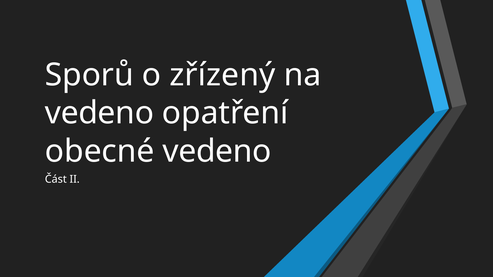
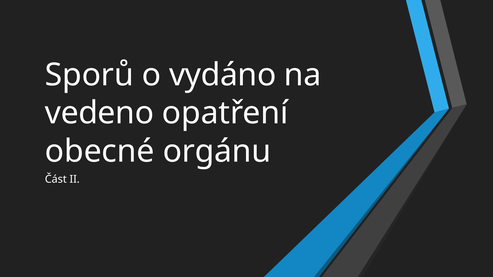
zřízený: zřízený -> vydáno
obecné vedeno: vedeno -> orgánu
